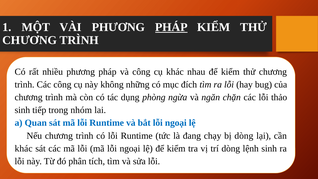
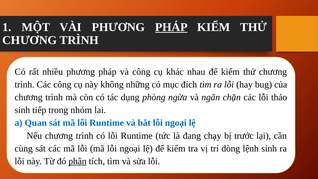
bị dòng: dòng -> trước
khác at (24, 148): khác -> cùng
phân underline: none -> present
